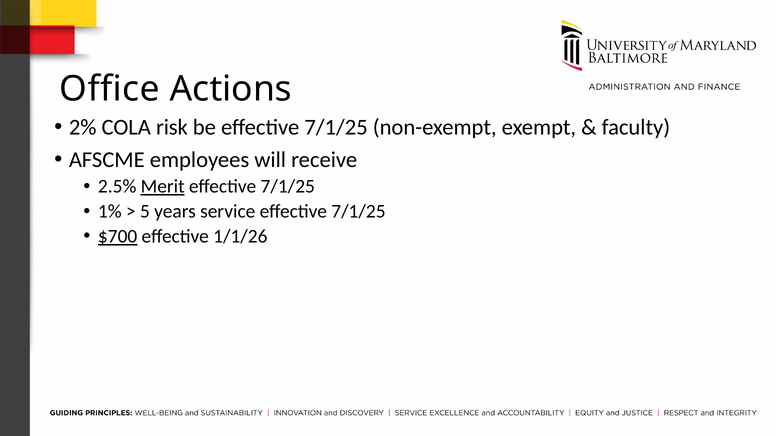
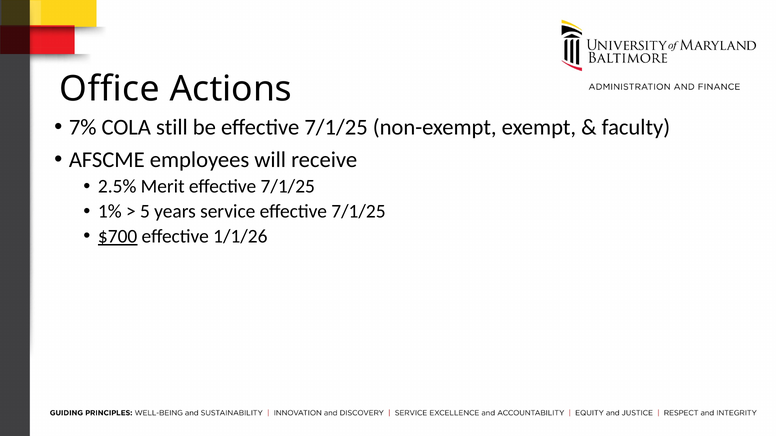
2%: 2% -> 7%
risk: risk -> still
Merit underline: present -> none
